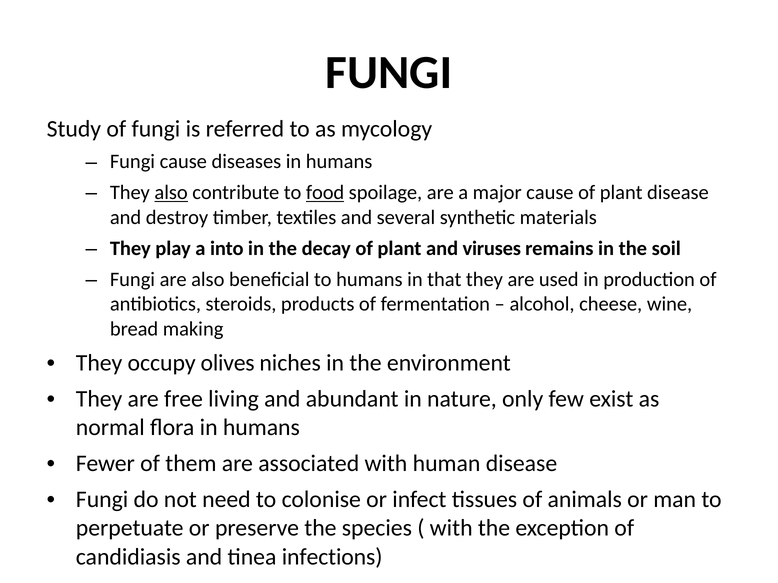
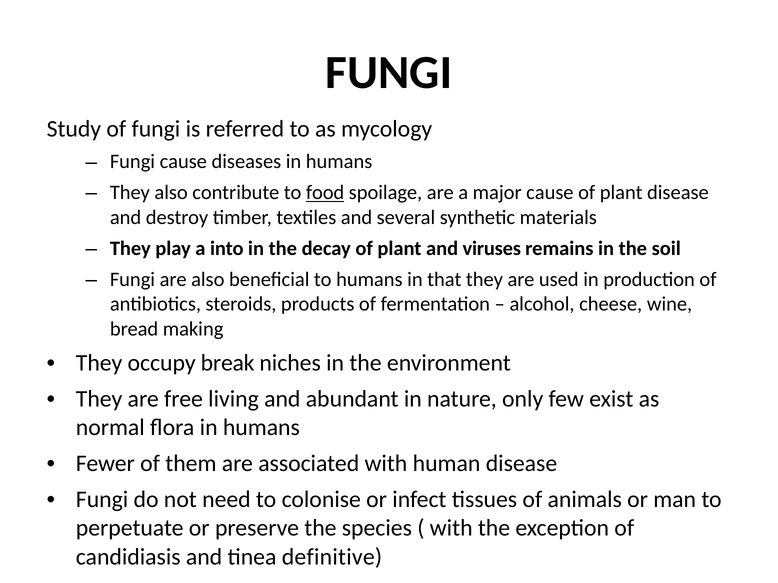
also at (171, 193) underline: present -> none
olives: olives -> break
infections: infections -> definitive
